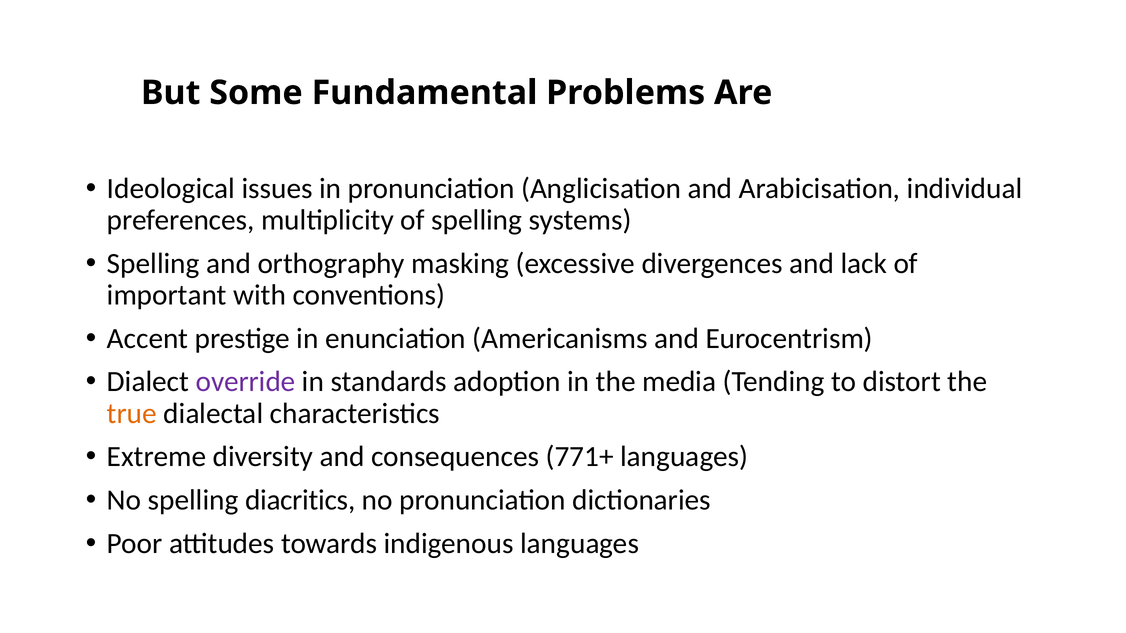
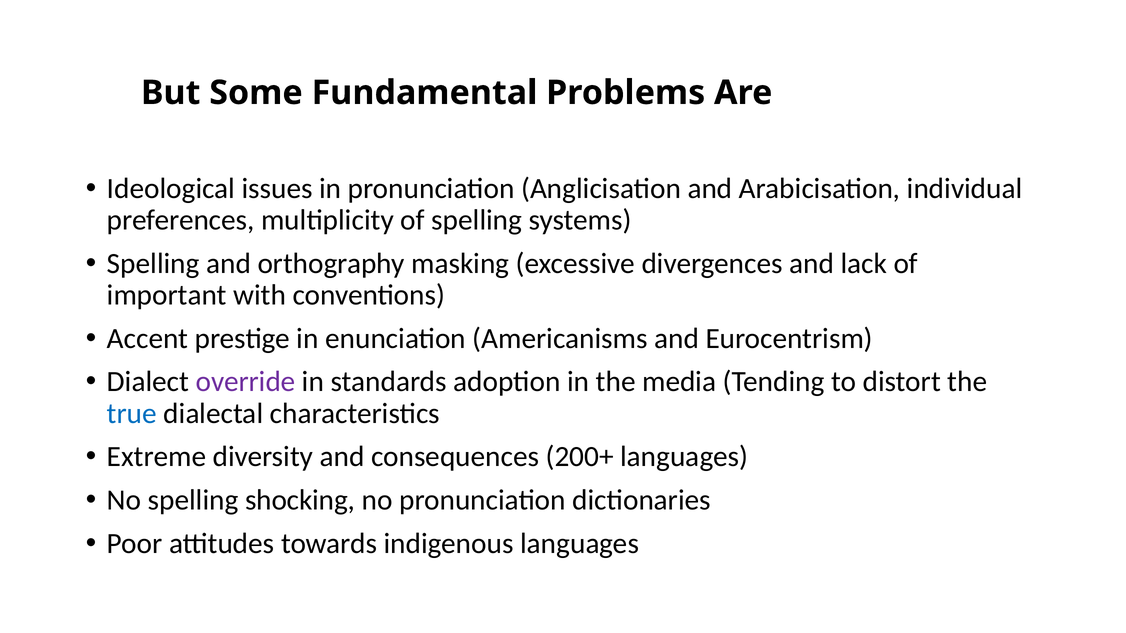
true colour: orange -> blue
771+: 771+ -> 200+
diacritics: diacritics -> shocking
